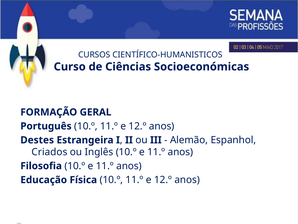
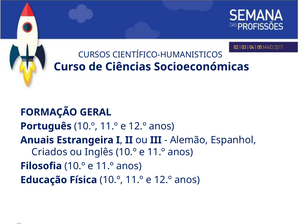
Destes: Destes -> Anuais
